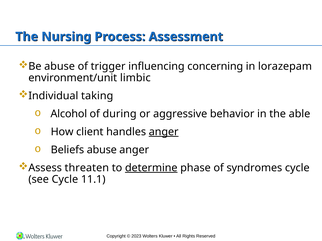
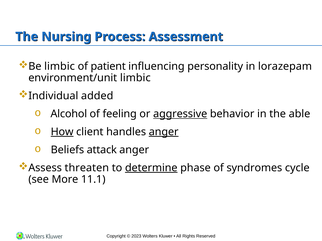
Be abuse: abuse -> limbic
trigger: trigger -> patient
concerning: concerning -> personality
taking: taking -> added
during: during -> feeling
aggressive underline: none -> present
How underline: none -> present
Beliefs abuse: abuse -> attack
see Cycle: Cycle -> More
